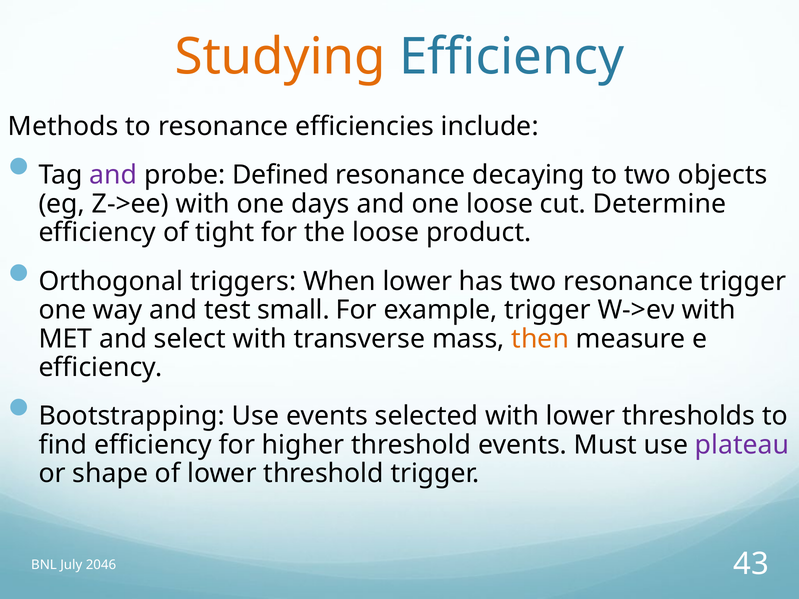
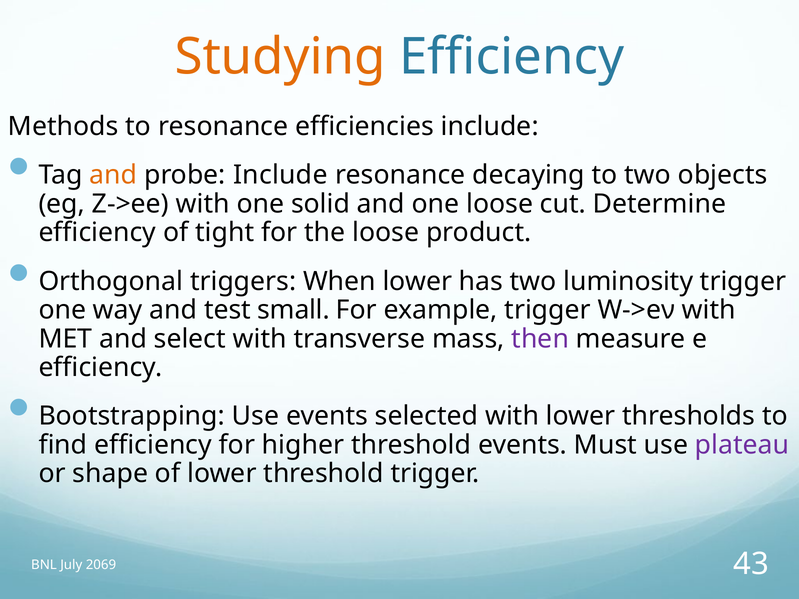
and at (113, 175) colour: purple -> orange
probe Defined: Defined -> Include
days: days -> solid
two resonance: resonance -> luminosity
then colour: orange -> purple
2046: 2046 -> 2069
